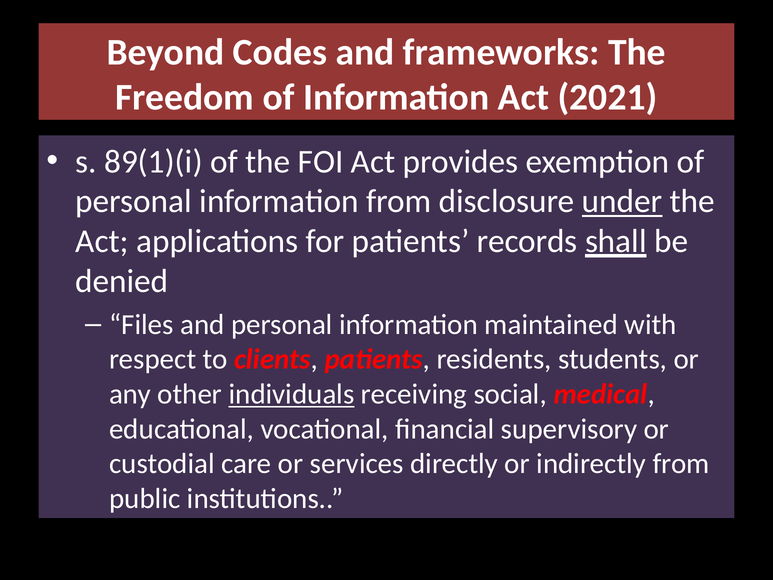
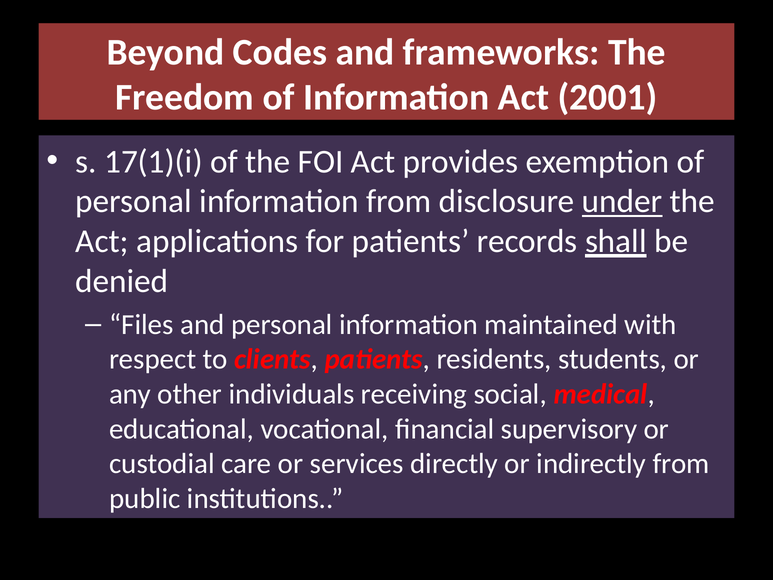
2021: 2021 -> 2001
89(1)(i: 89(1)(i -> 17(1)(i
individuals underline: present -> none
